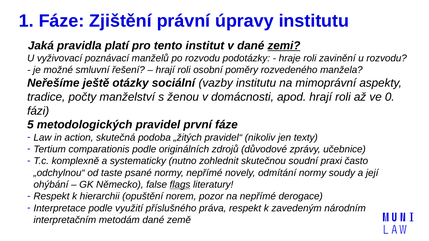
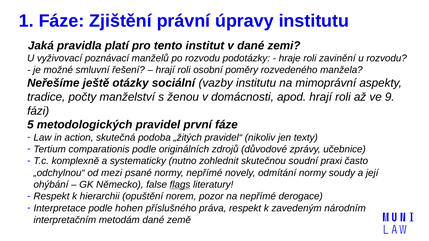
zemi underline: present -> none
0: 0 -> 9
taste: taste -> mezi
využití: využití -> hohen
